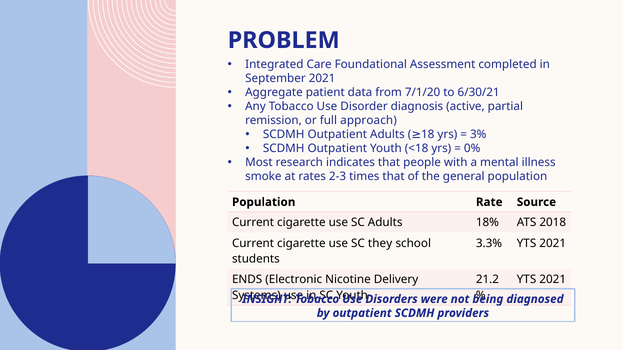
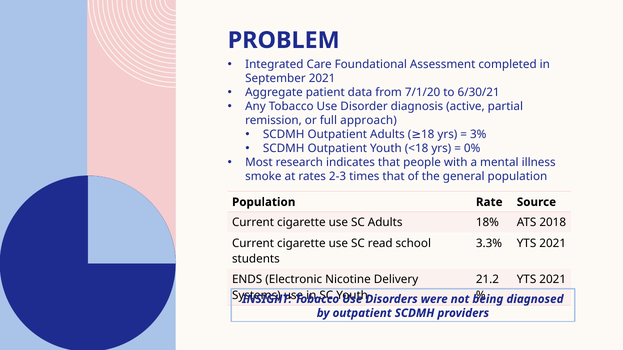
they: they -> read
